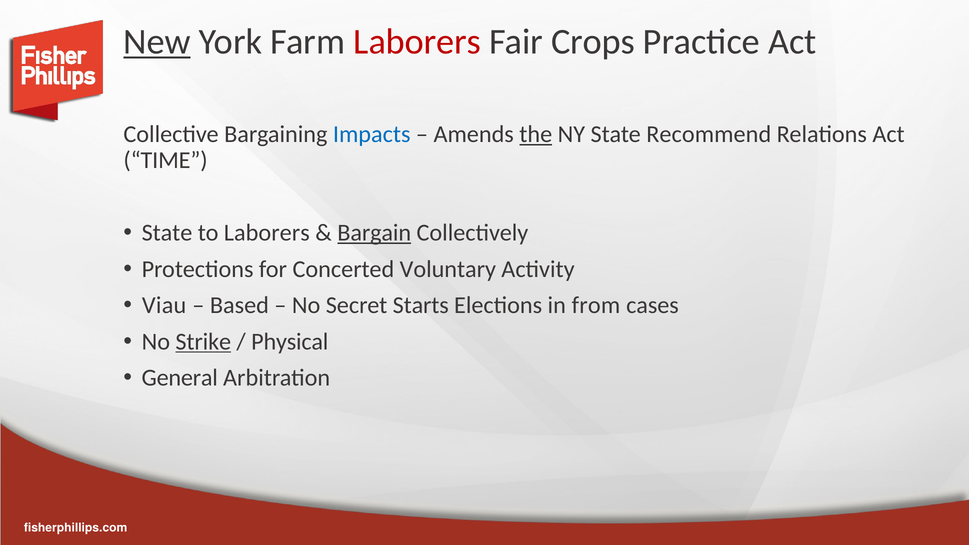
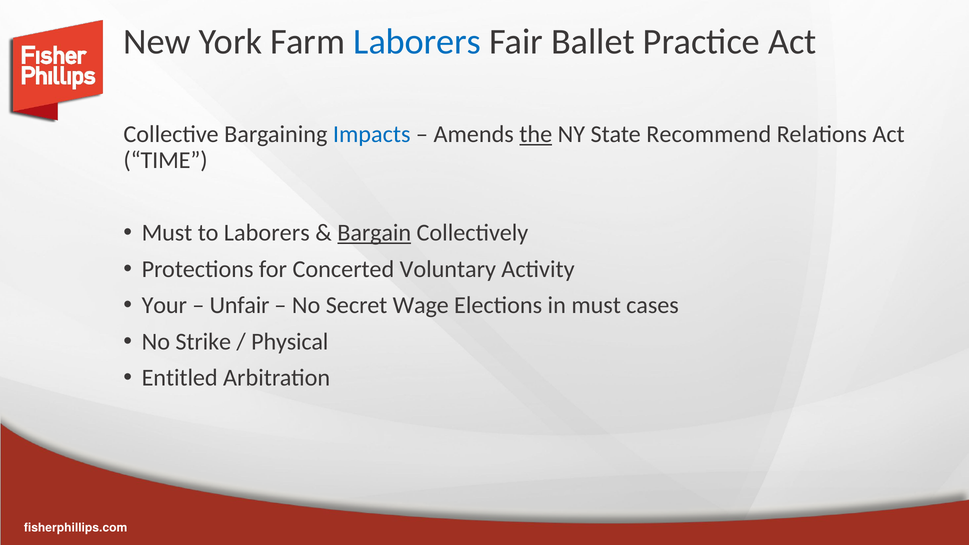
New underline: present -> none
Laborers at (417, 42) colour: red -> blue
Crops: Crops -> Ballet
State at (167, 233): State -> Must
Viau: Viau -> Your
Based: Based -> Unfair
Starts: Starts -> Wage
in from: from -> must
Strike underline: present -> none
General: General -> Entitled
